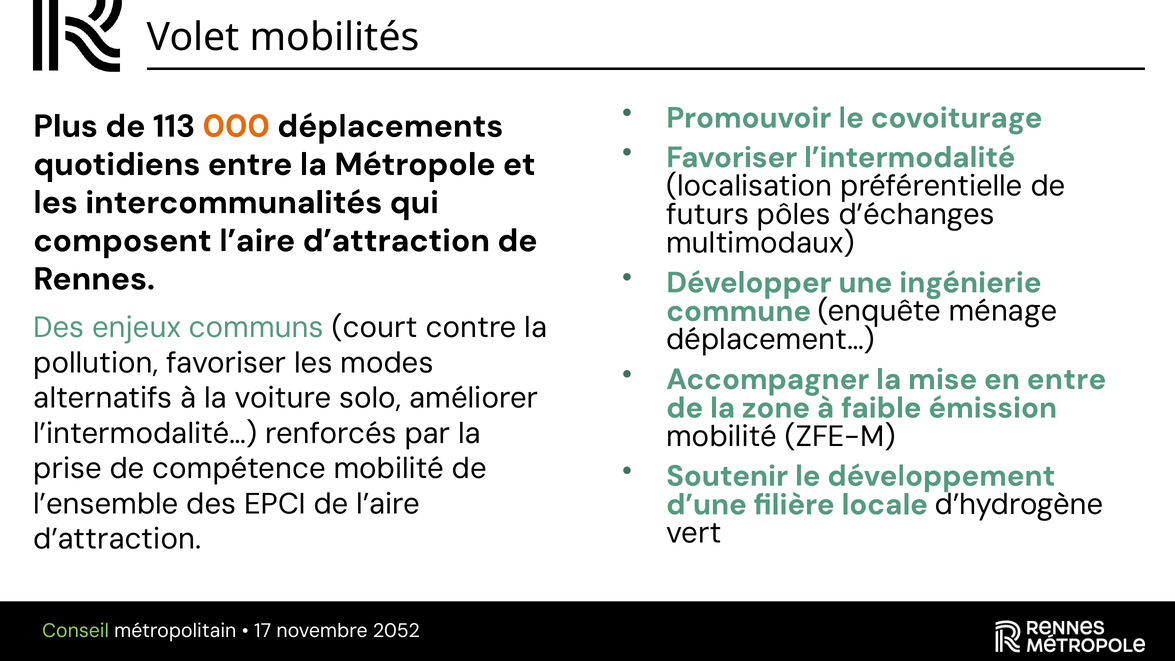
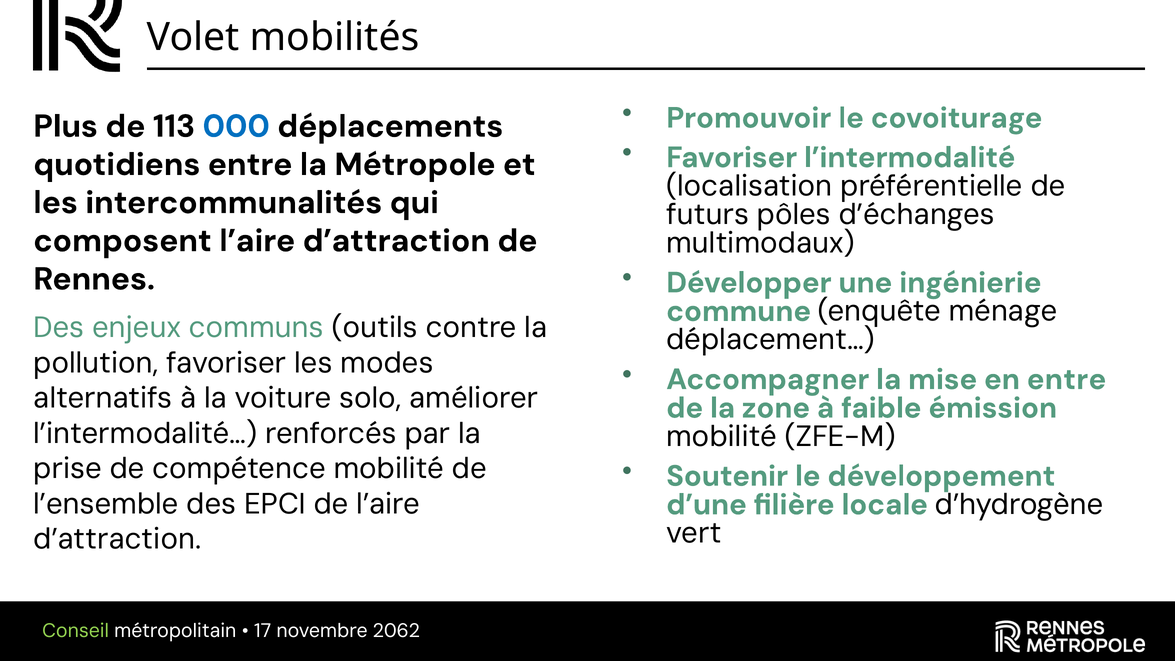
000 colour: orange -> blue
court: court -> outils
2052: 2052 -> 2062
